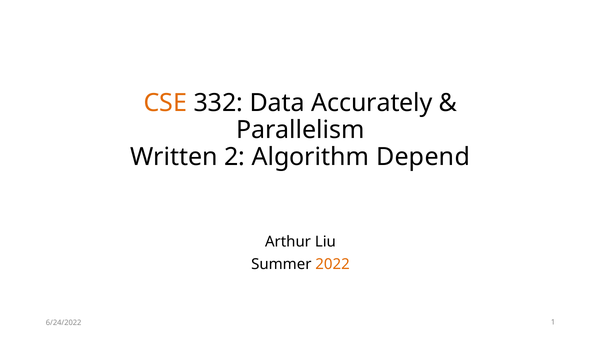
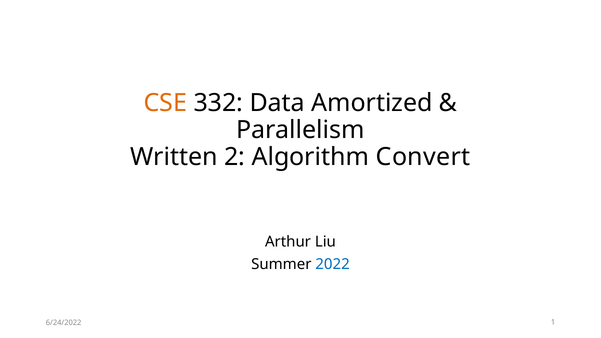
Accurately: Accurately -> Amortized
Depend: Depend -> Convert
2022 colour: orange -> blue
